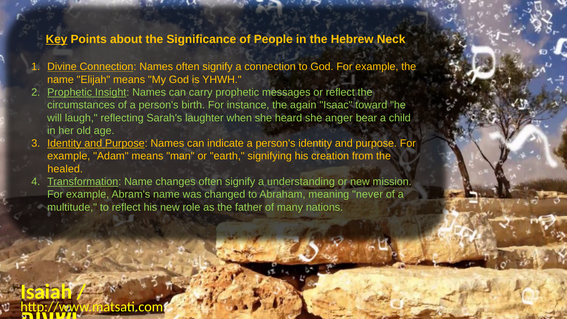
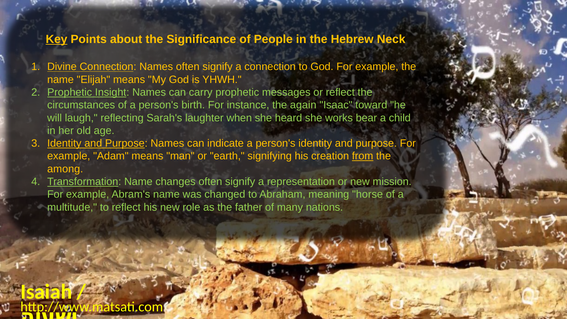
anger: anger -> works
from underline: none -> present
healed: healed -> among
understanding: understanding -> representation
never: never -> horse
